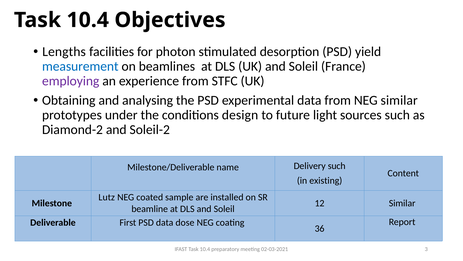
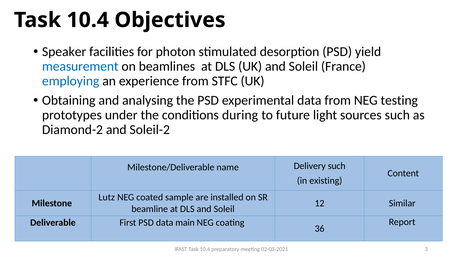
Lengths: Lengths -> Speaker
employing colour: purple -> blue
NEG similar: similar -> testing
design: design -> during
dose: dose -> main
